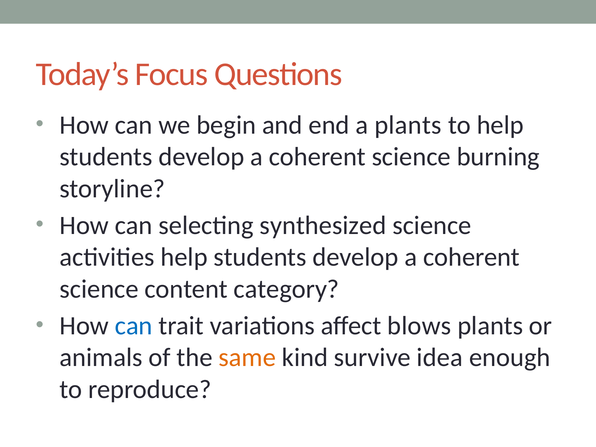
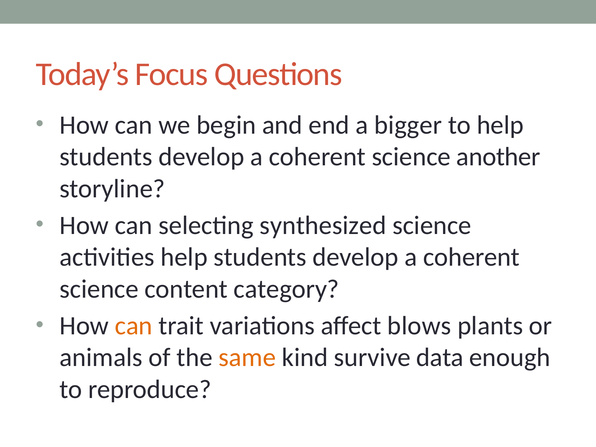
a plants: plants -> bigger
burning: burning -> another
can at (134, 326) colour: blue -> orange
idea: idea -> data
